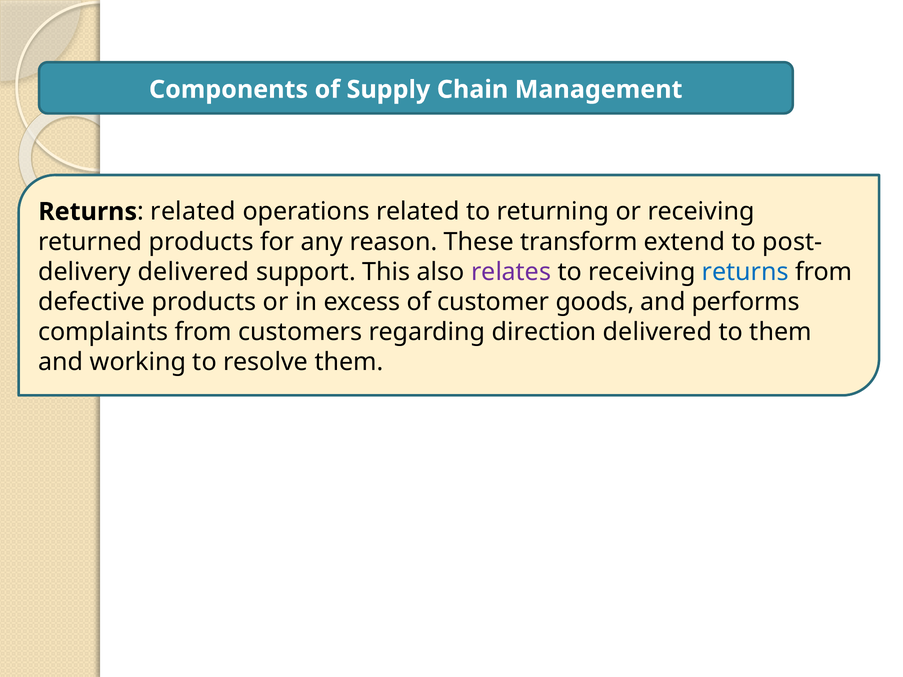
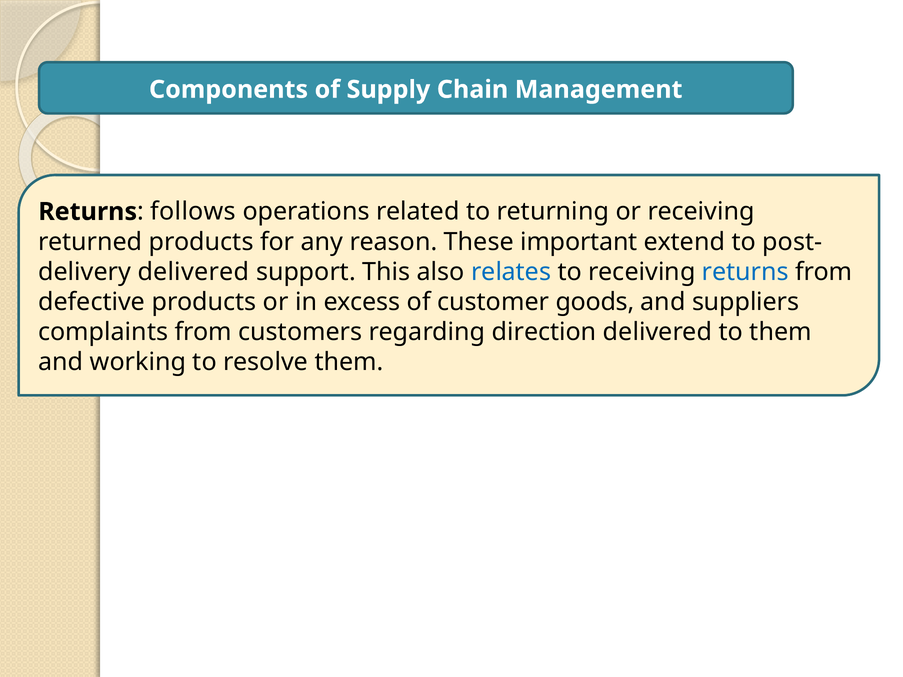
related at (193, 212): related -> follows
transform: transform -> important
relates colour: purple -> blue
performs: performs -> suppliers
